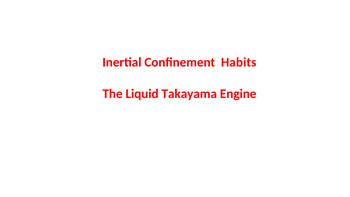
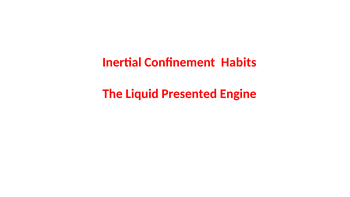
Takayama: Takayama -> Presented
